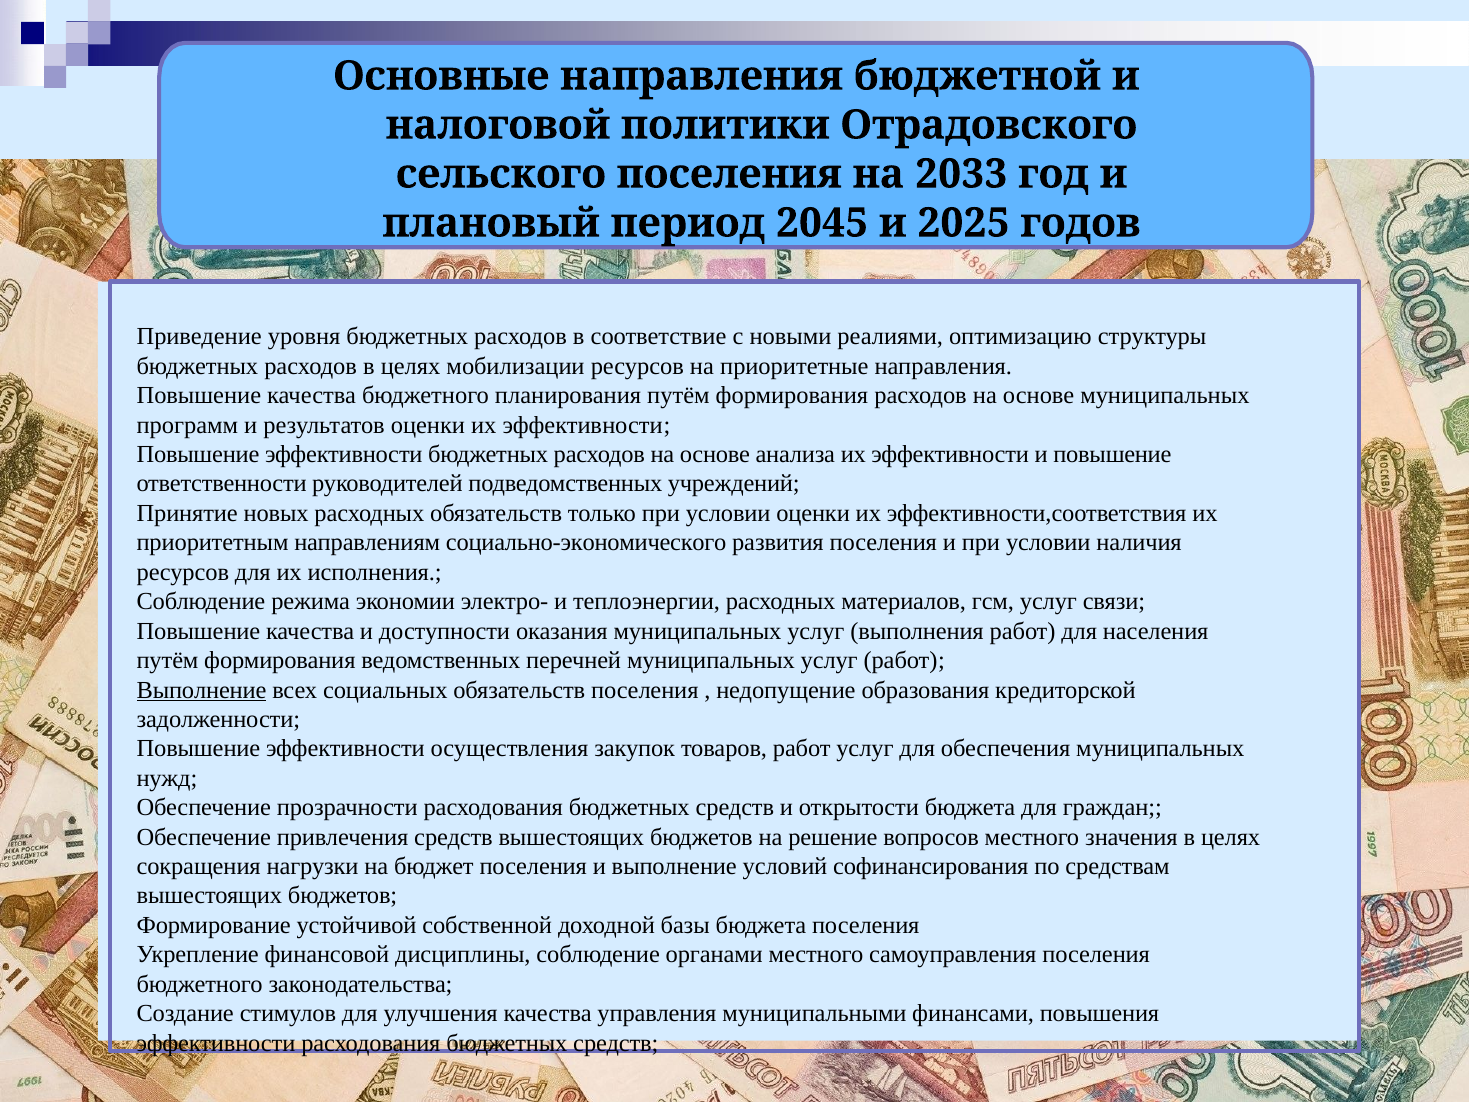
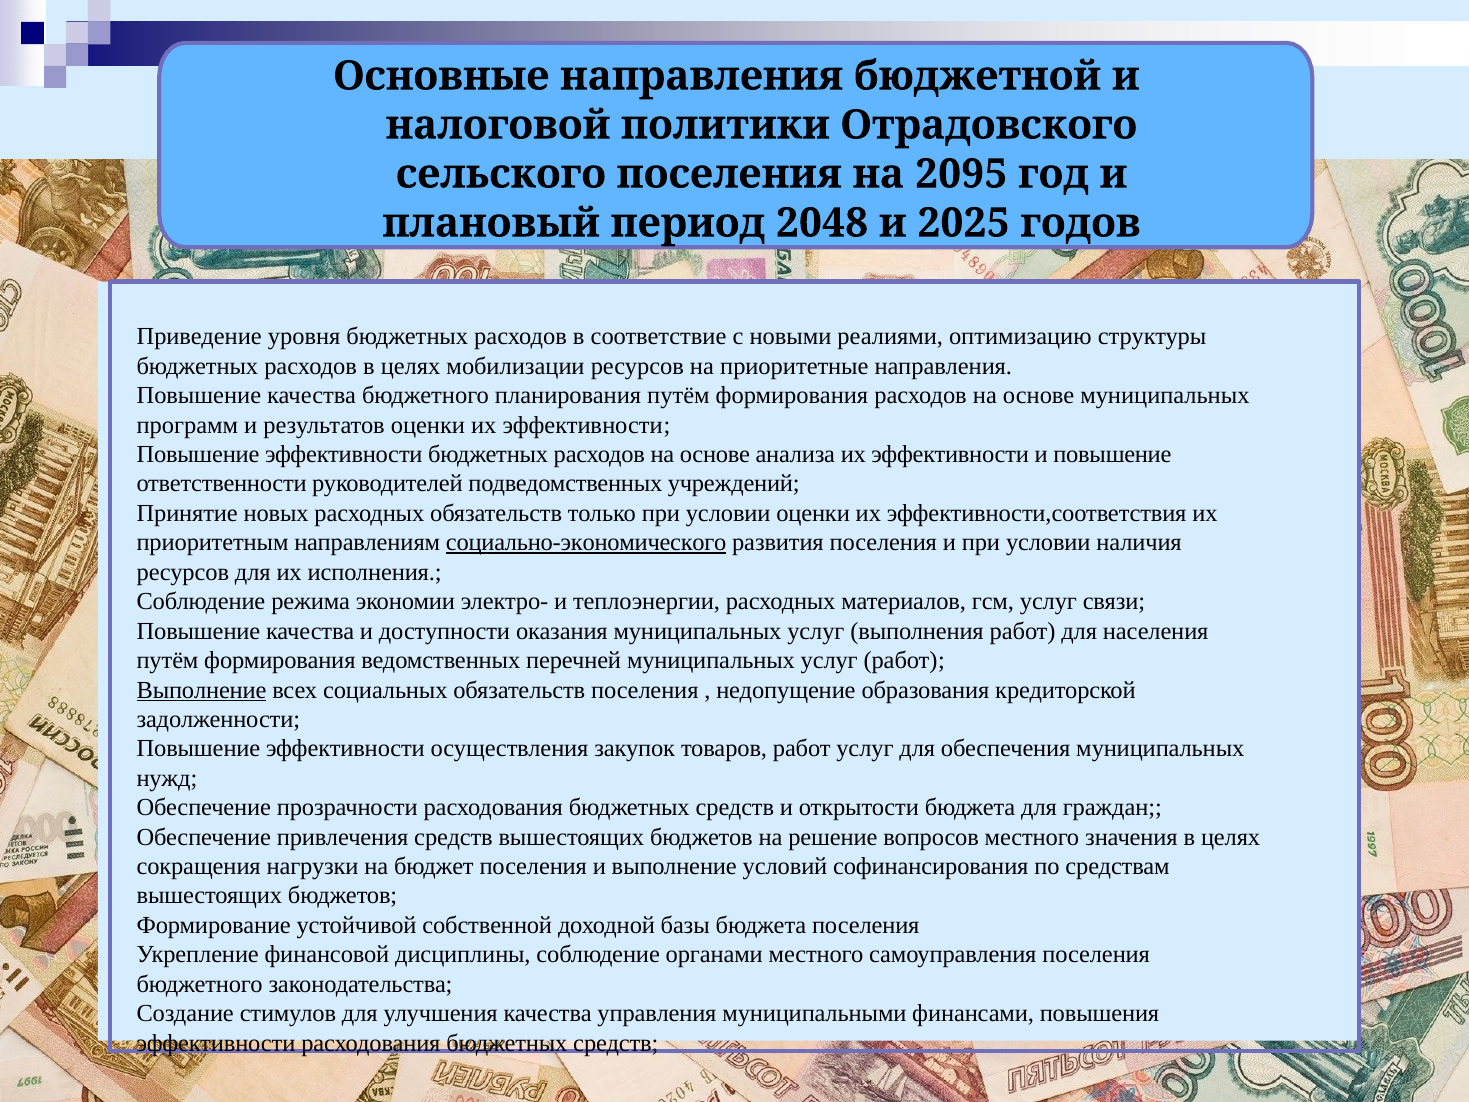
2033: 2033 -> 2095
2045: 2045 -> 2048
социально-экономического underline: none -> present
